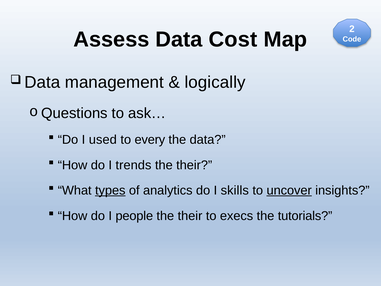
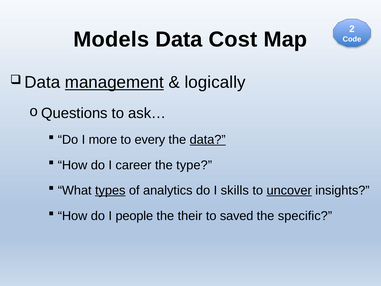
Assess: Assess -> Models
management underline: none -> present
used: used -> more
data at (208, 140) underline: none -> present
trends: trends -> career
their at (194, 165): their -> type
execs: execs -> saved
tutorials: tutorials -> specific
